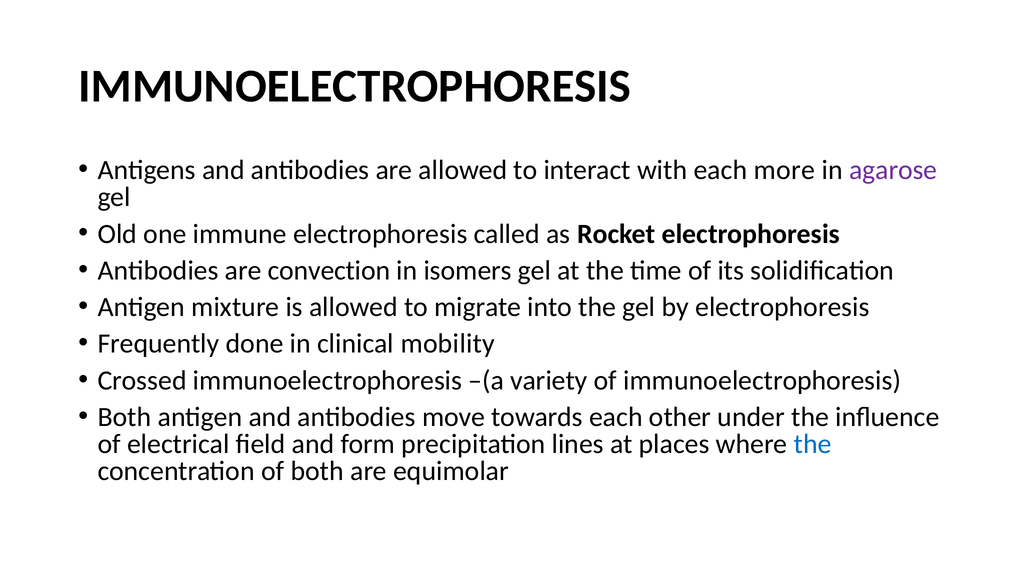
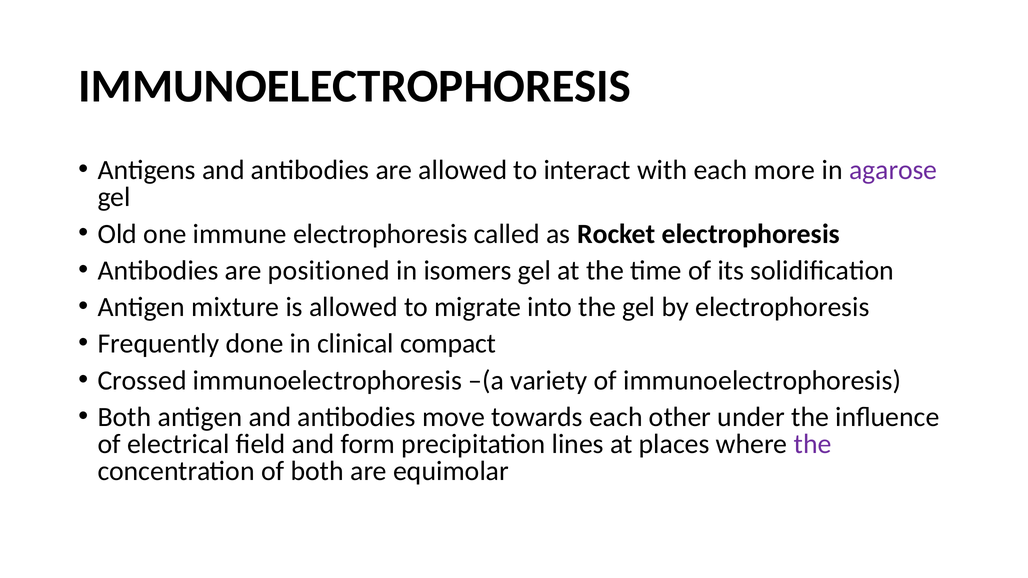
convection: convection -> positioned
mobility: mobility -> compact
the at (813, 444) colour: blue -> purple
